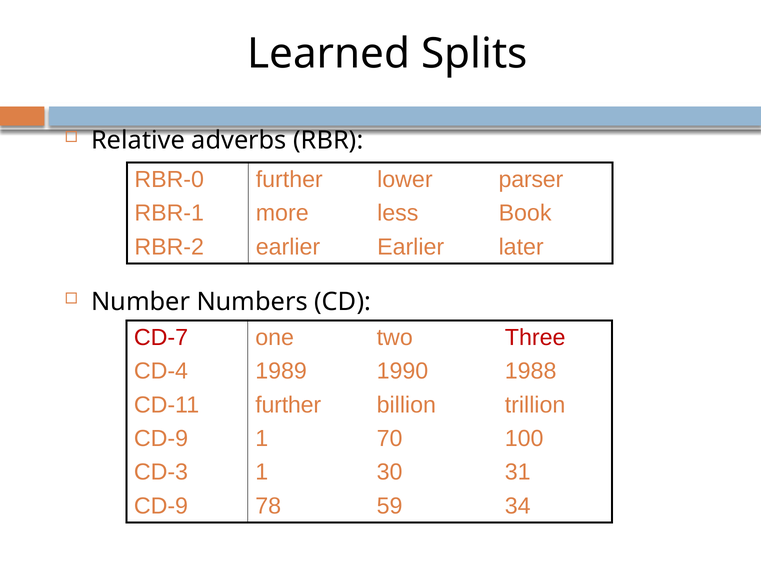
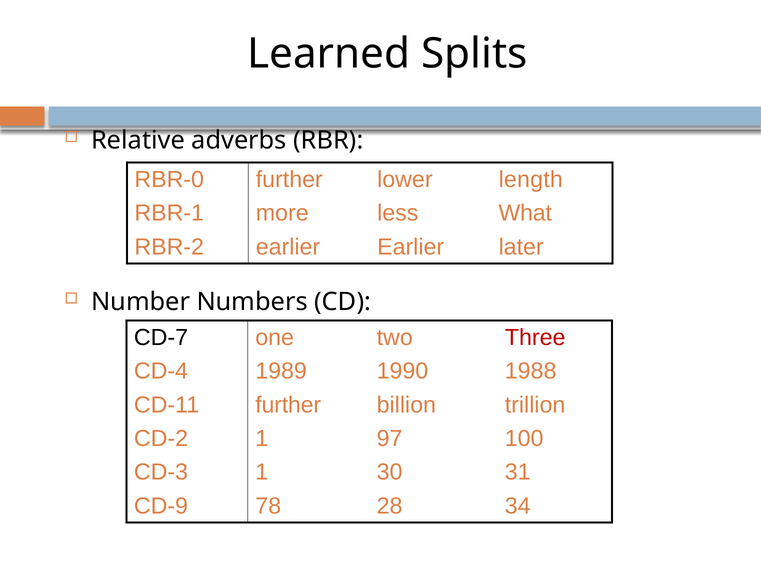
parser: parser -> length
Book: Book -> What
CD-7 colour: red -> black
CD-9 at (161, 438): CD-9 -> CD-2
70: 70 -> 97
59: 59 -> 28
